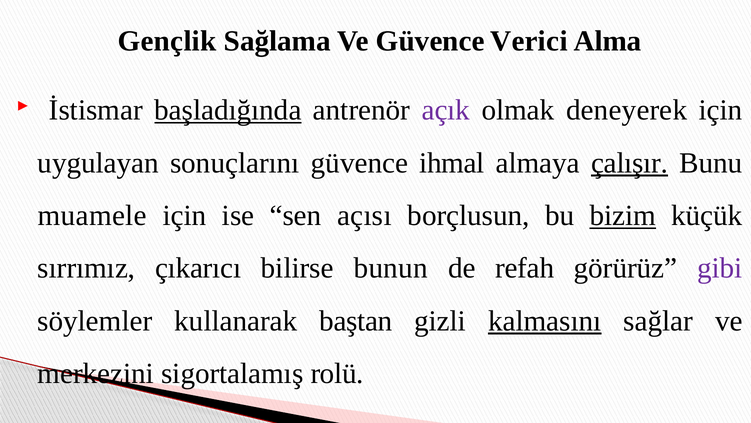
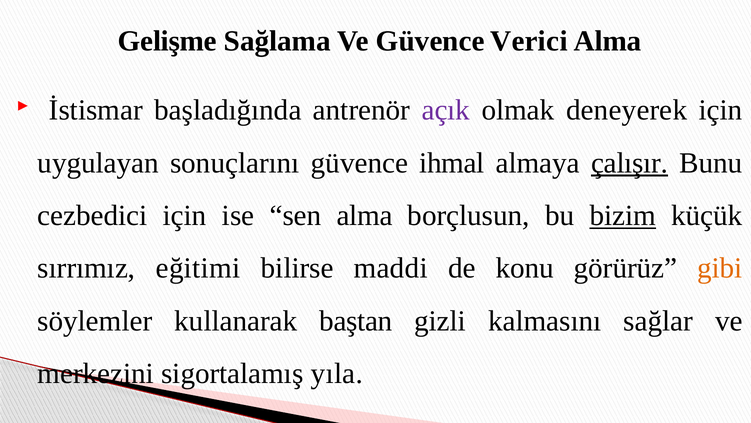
Gençlik: Gençlik -> Gelişme
başladığında underline: present -> none
muamele: muamele -> cezbedici
sen açısı: açısı -> alma
çıkarıcı: çıkarıcı -> eğitimi
bunun: bunun -> maddi
refah: refah -> konu
gibi colour: purple -> orange
kalmasını underline: present -> none
rolü: rolü -> yıla
